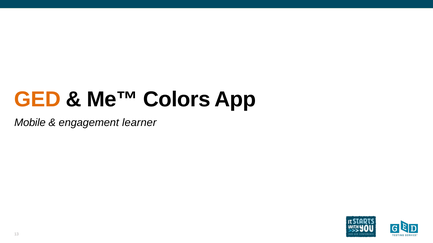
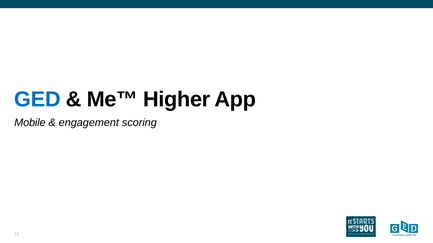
GED colour: orange -> blue
Colors: Colors -> Higher
learner: learner -> scoring
